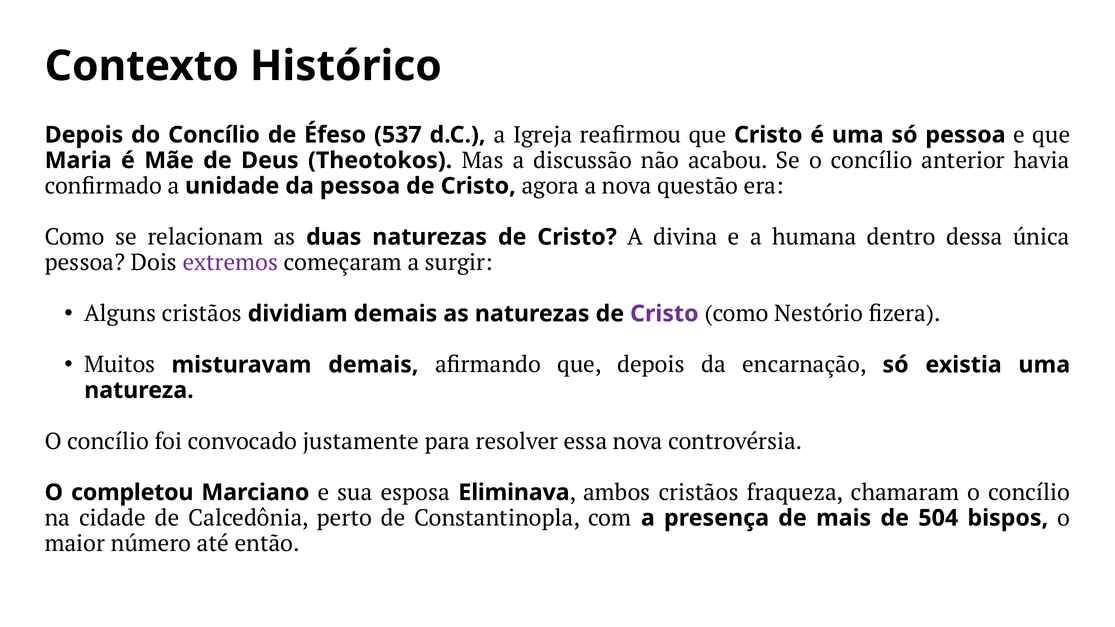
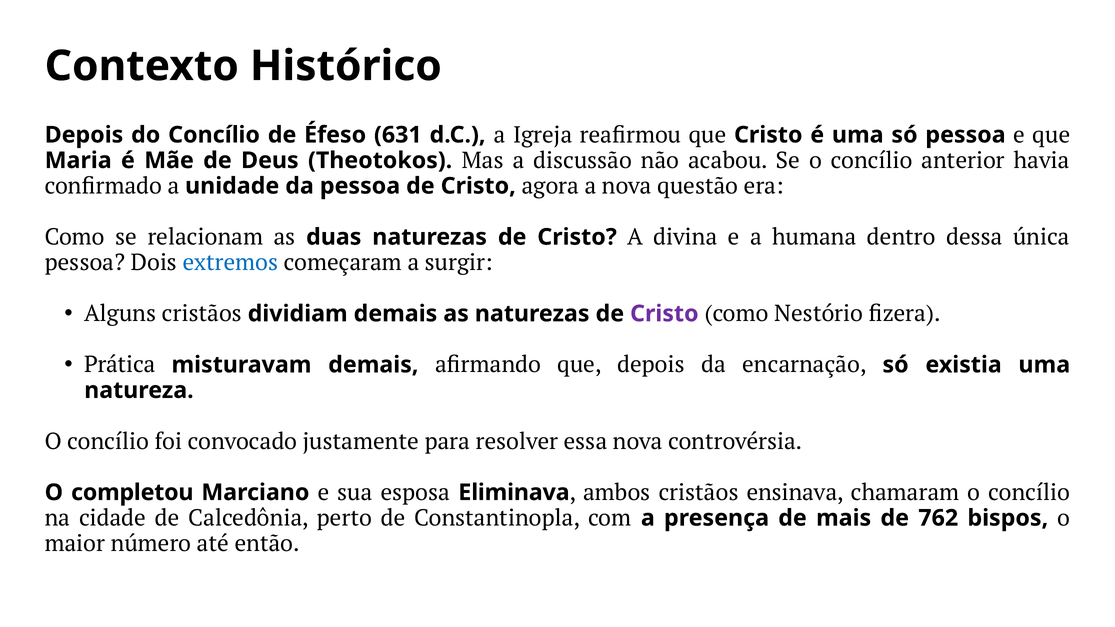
537: 537 -> 631
extremos colour: purple -> blue
Muitos: Muitos -> Prática
fraqueza: fraqueza -> ensinava
504: 504 -> 762
